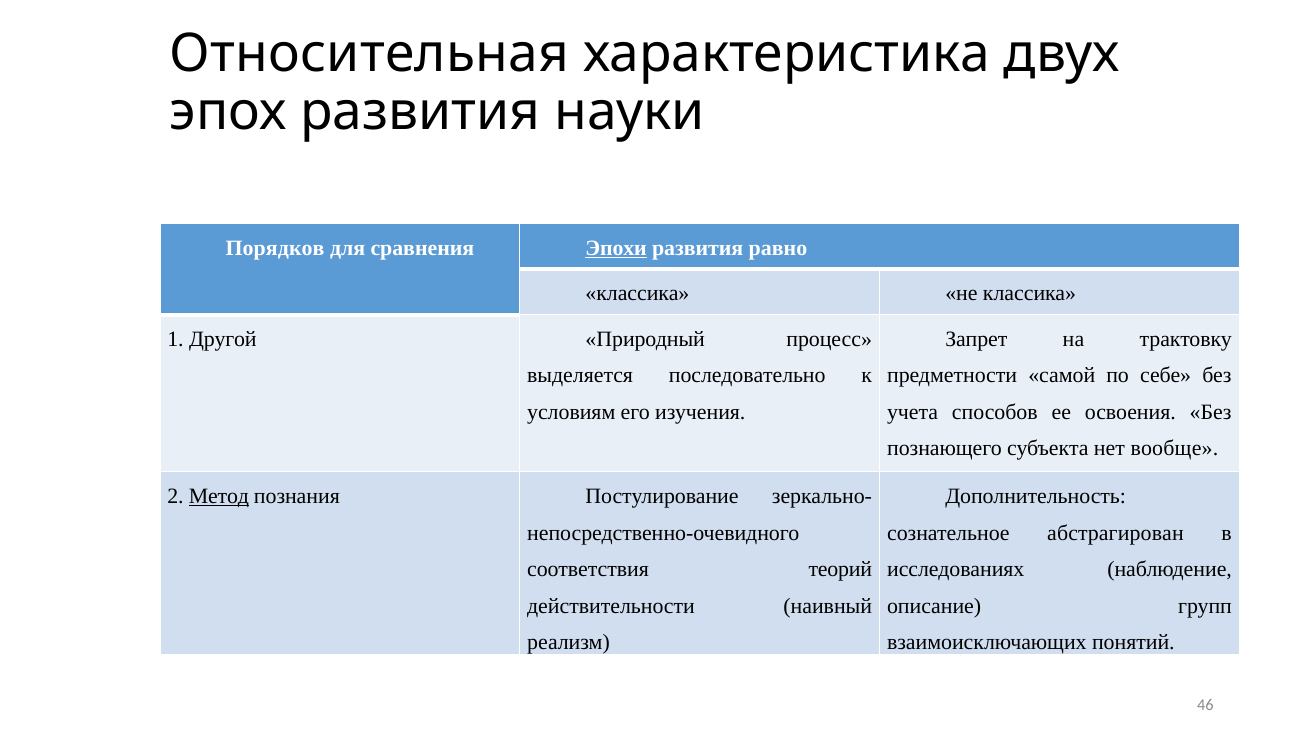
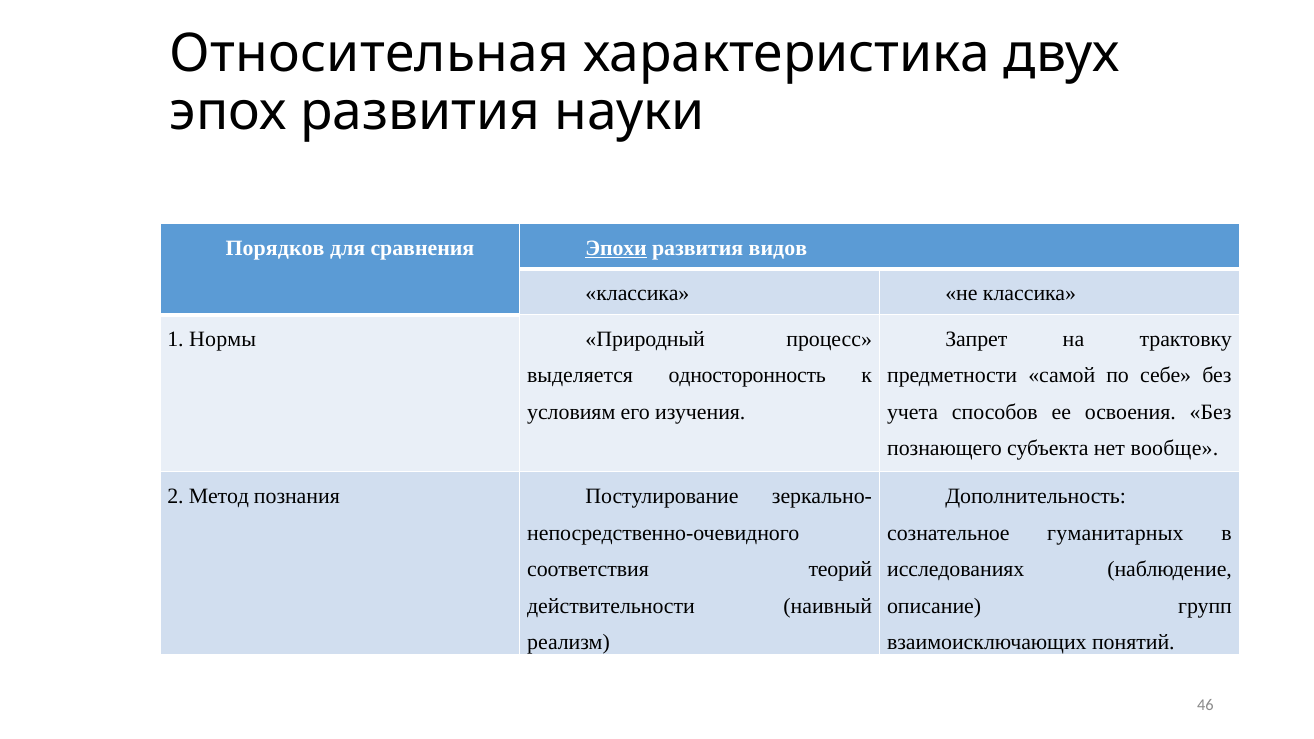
равно: равно -> видов
Другой: Другой -> Нормы
последовательно: последовательно -> односторонность
Метод underline: present -> none
абстрагирован: абстрагирован -> гуманитарных
